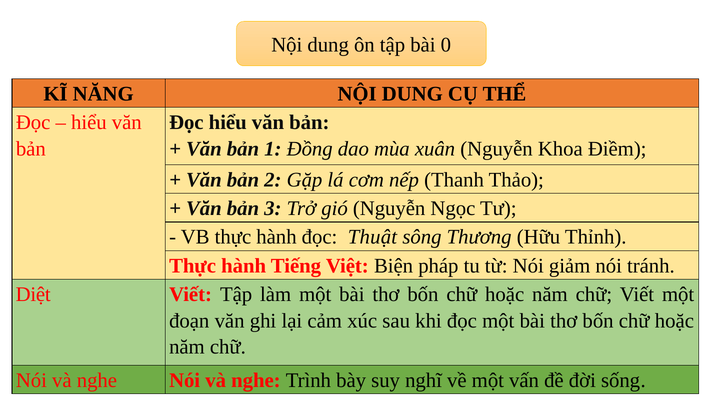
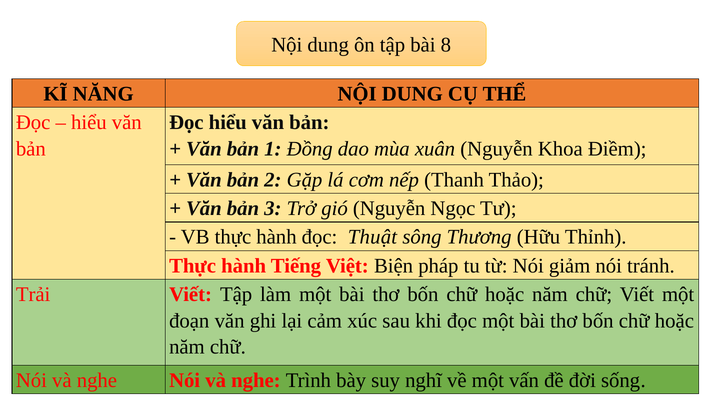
0: 0 -> 8
Diệt: Diệt -> Trải
